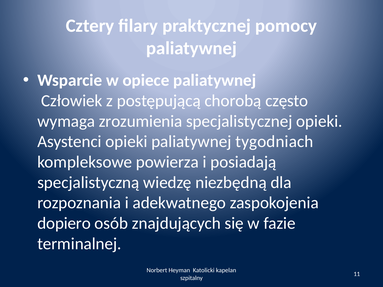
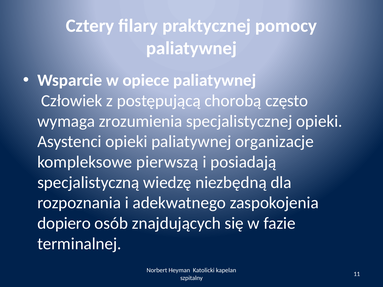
tygodniach: tygodniach -> organizacje
powierza: powierza -> pierwszą
